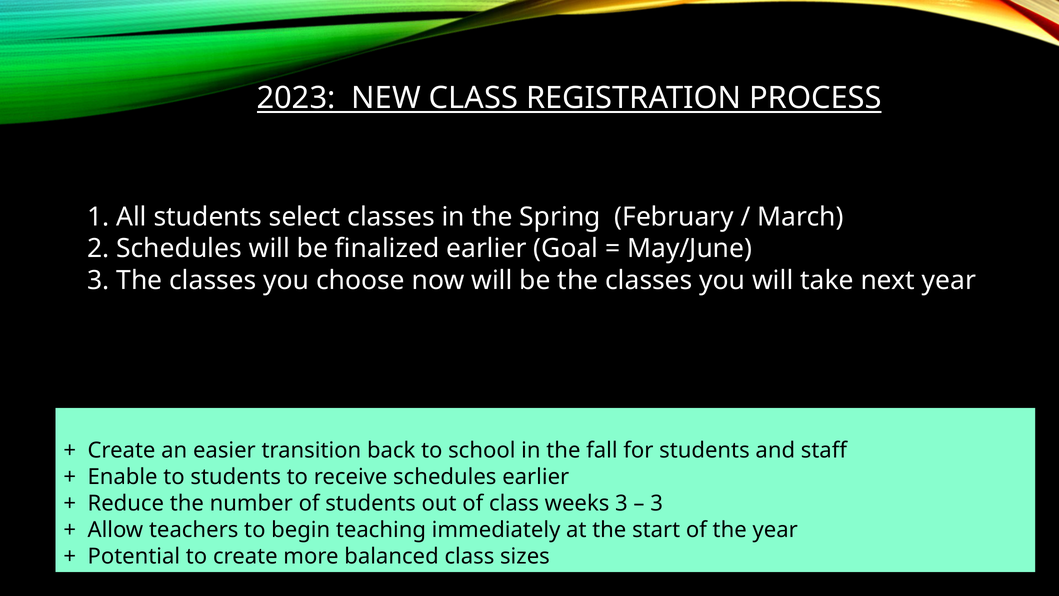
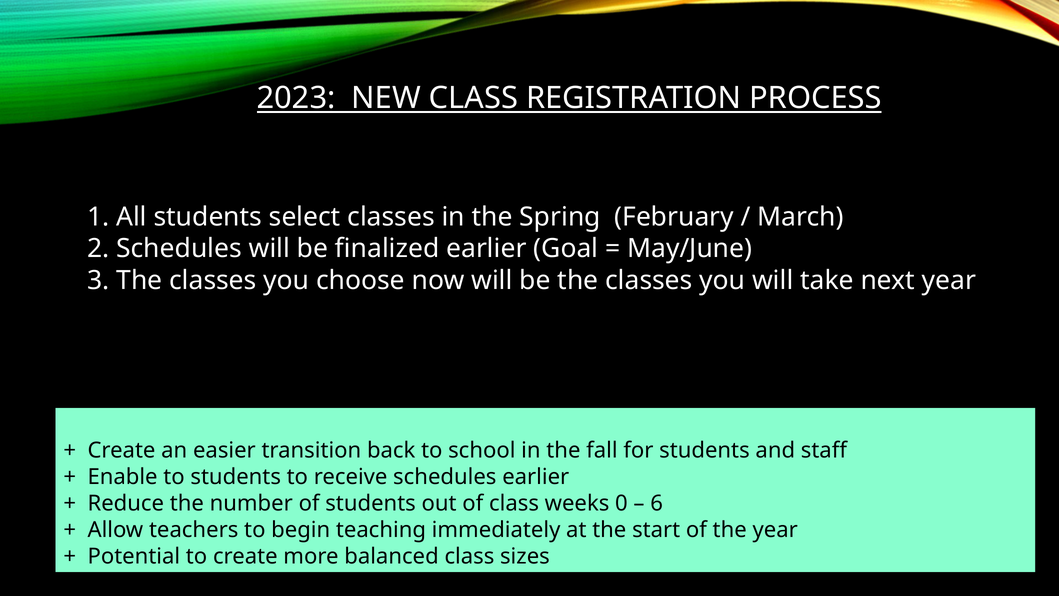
weeks 3: 3 -> 0
3 at (657, 503): 3 -> 6
